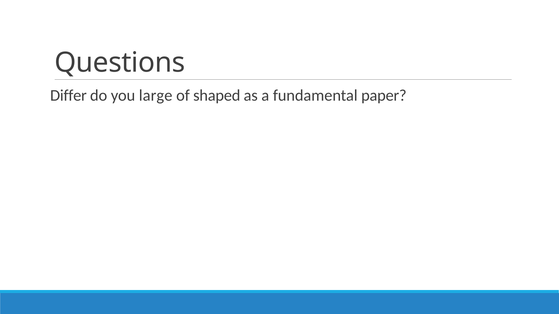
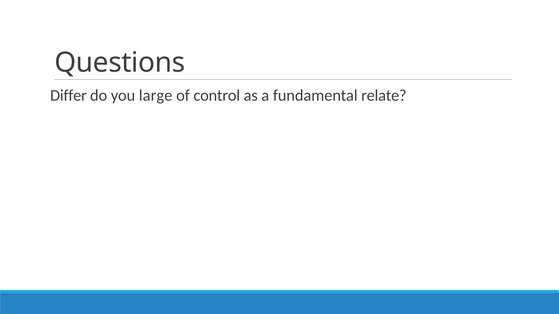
shaped: shaped -> control
paper: paper -> relate
